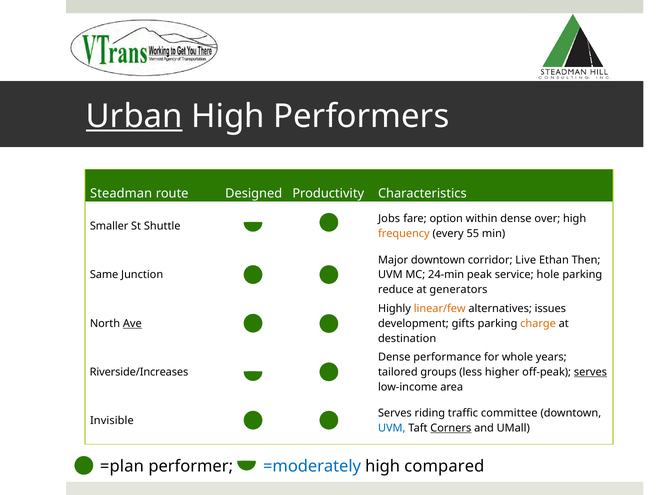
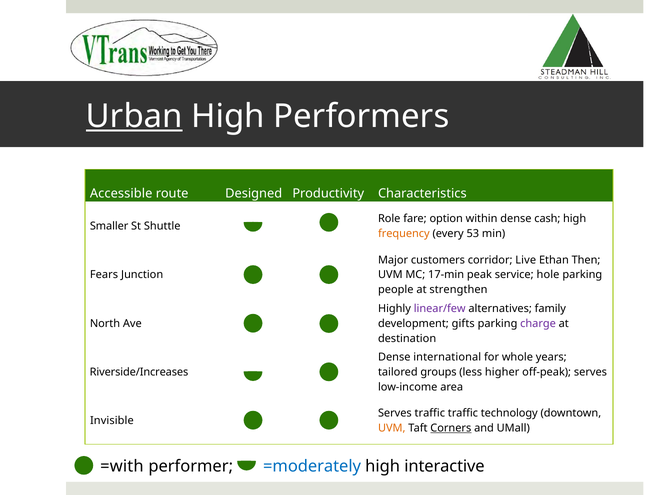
Steadman: Steadman -> Accessible
Jobs: Jobs -> Role
over: over -> cash
55: 55 -> 53
Major downtown: downtown -> customers
Same: Same -> Fears
24-min: 24-min -> 17-min
reduce: reduce -> people
generators: generators -> strengthen
linear/few colour: orange -> purple
issues: issues -> family
Ave underline: present -> none
charge colour: orange -> purple
performance: performance -> international
serves at (590, 372) underline: present -> none
Serves riding: riding -> traffic
committee: committee -> technology
UVM at (392, 428) colour: blue -> orange
=plan: =plan -> =with
compared: compared -> interactive
